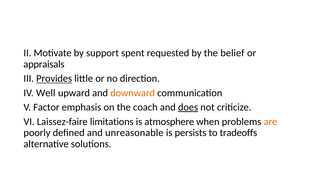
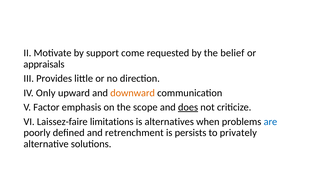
spent: spent -> come
Provides underline: present -> none
Well: Well -> Only
coach: coach -> scope
atmosphere: atmosphere -> alternatives
are colour: orange -> blue
unreasonable: unreasonable -> retrenchment
tradeoffs: tradeoffs -> privately
